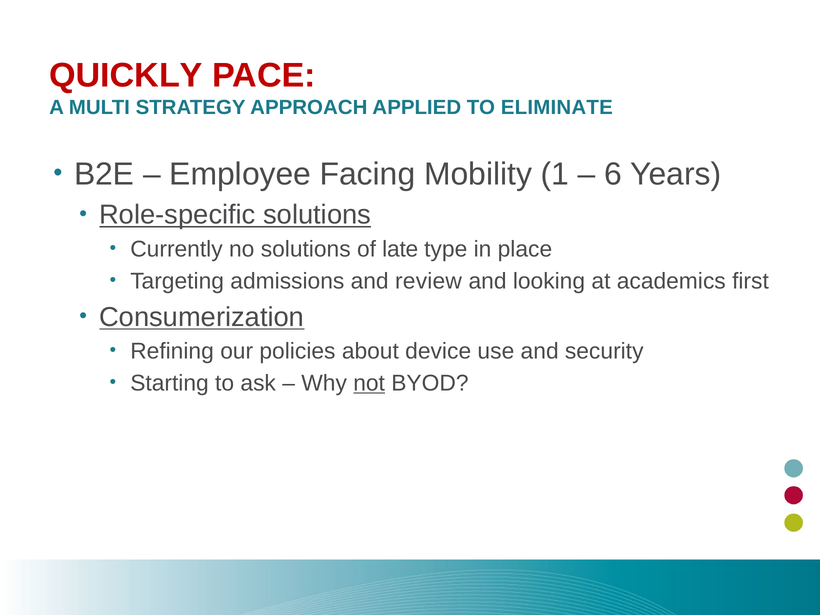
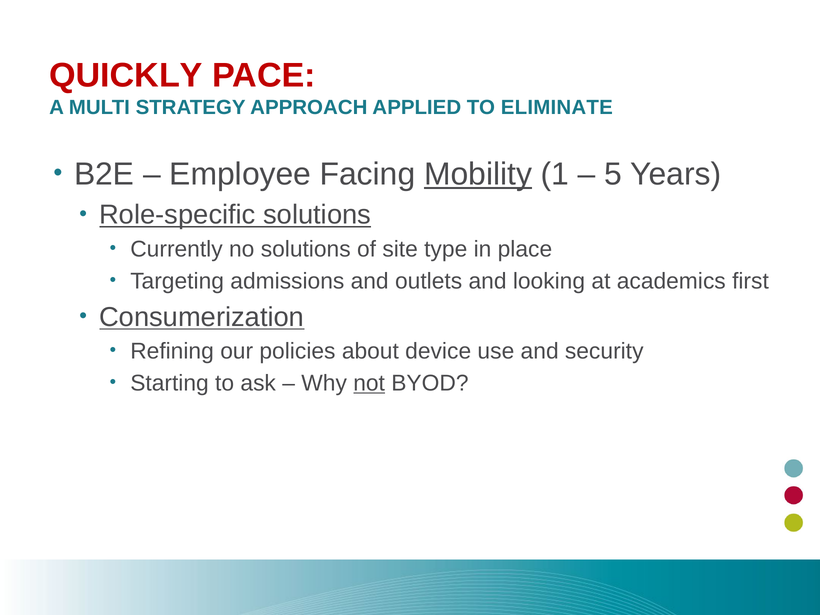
Mobility underline: none -> present
6: 6 -> 5
late: late -> site
review: review -> outlets
